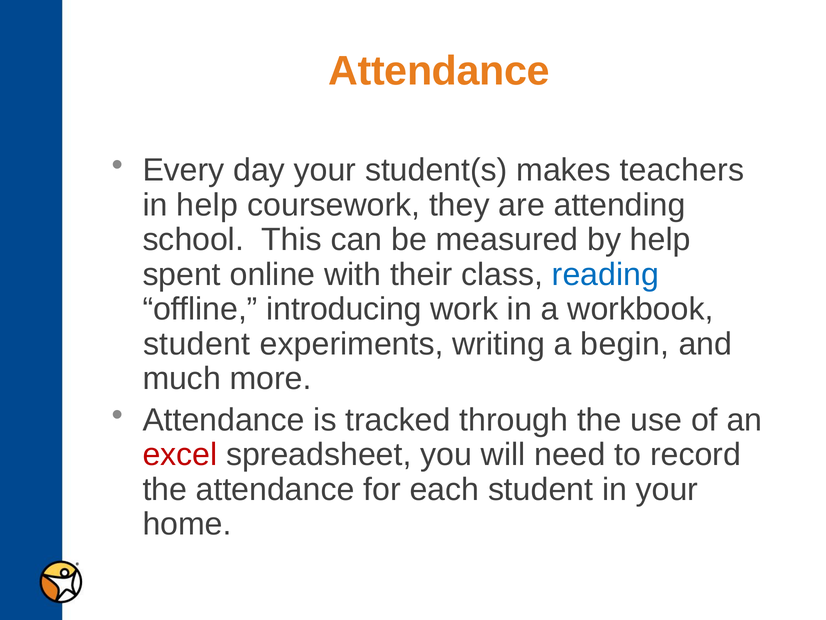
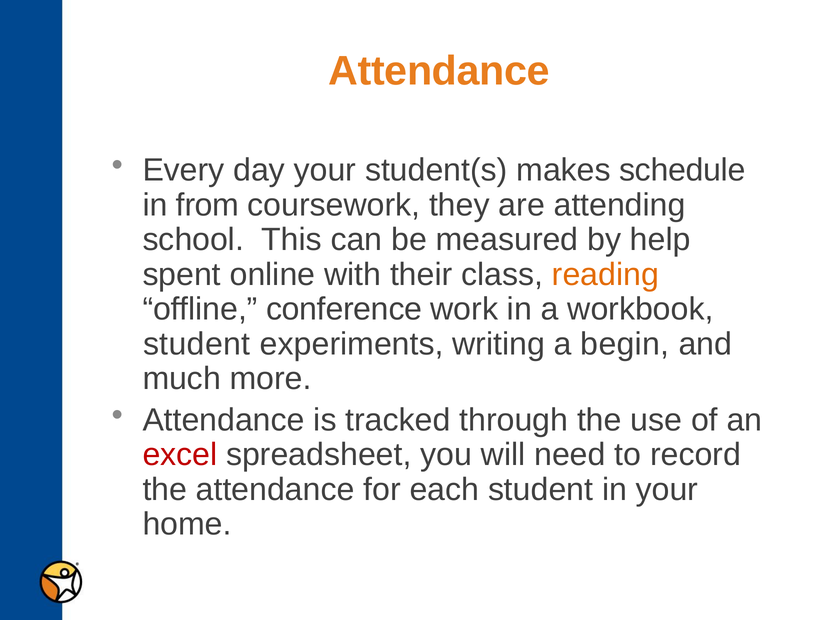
teachers: teachers -> schedule
in help: help -> from
reading colour: blue -> orange
introducing: introducing -> conference
